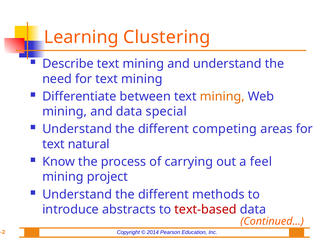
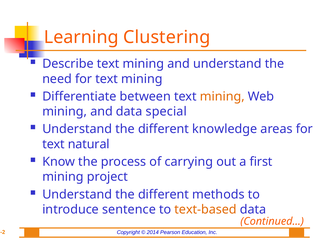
competing: competing -> knowledge
feel: feel -> first
abstracts: abstracts -> sentence
text-based colour: red -> orange
